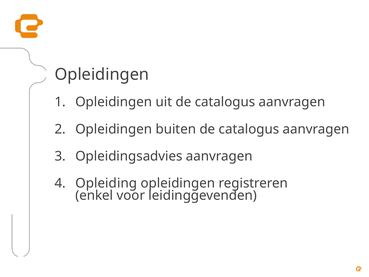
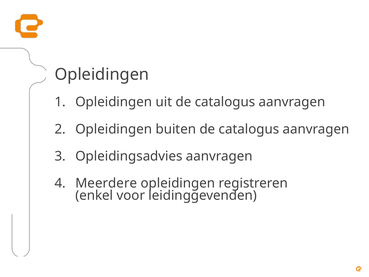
Opleiding: Opleiding -> Meerdere
